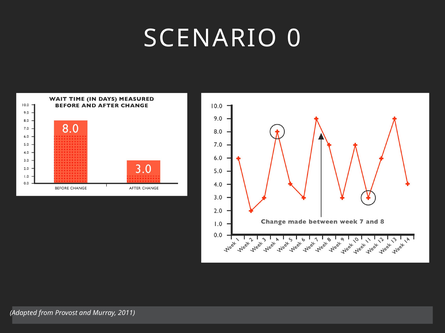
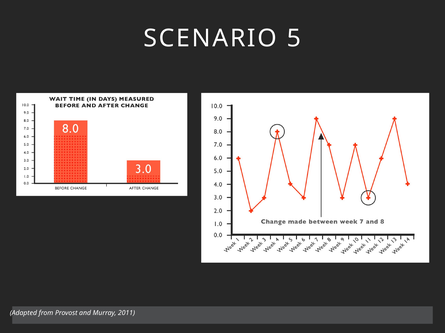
0: 0 -> 5
